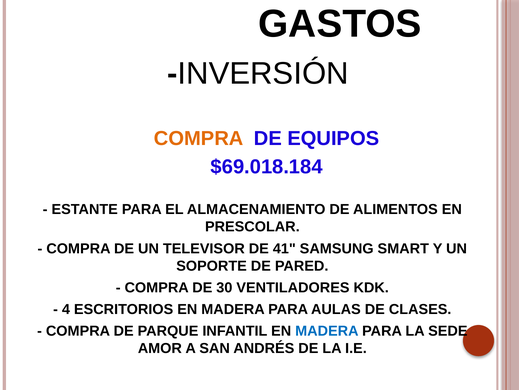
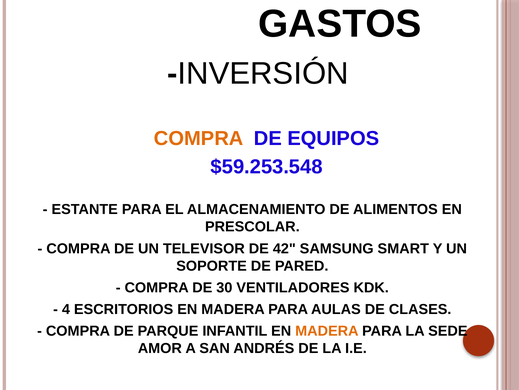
$69.018.184: $69.018.184 -> $59.253.548
41: 41 -> 42
MADERA at (327, 330) colour: blue -> orange
